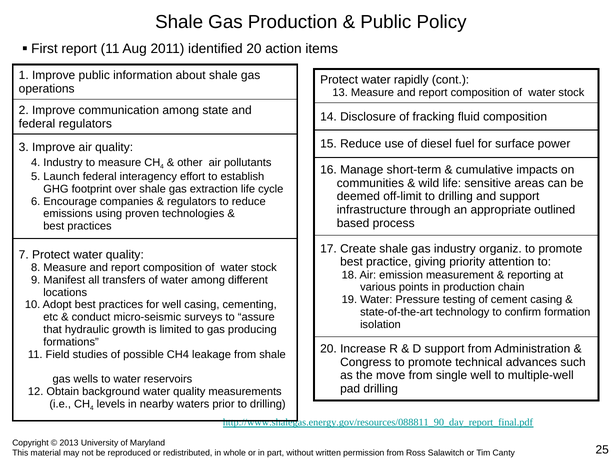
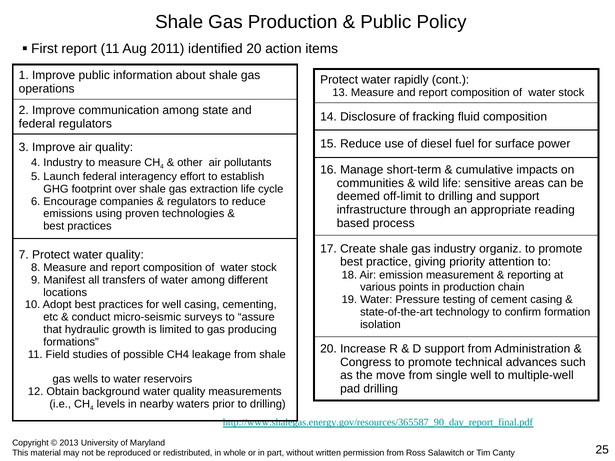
outlined: outlined -> reading
http://www.shalegas.energy.gov/resources/088811_90_day_report_final.pdf: http://www.shalegas.energy.gov/resources/088811_90_day_report_final.pdf -> http://www.shalegas.energy.gov/resources/365587_90_day_report_final.pdf
